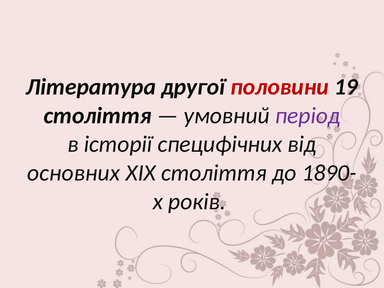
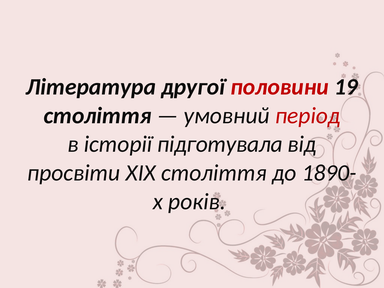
період colour: purple -> red
специфічних: специфічних -> підготувала
основних: основних -> просвіти
